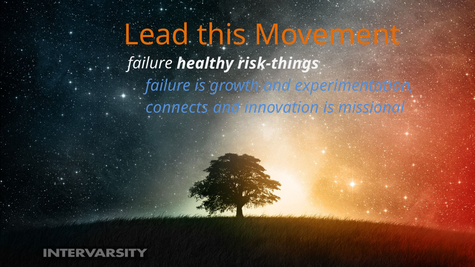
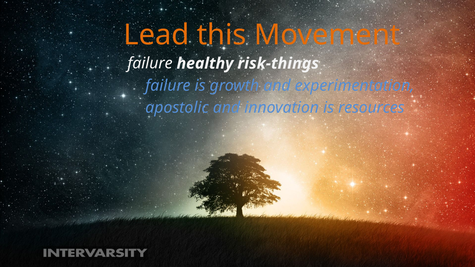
connects: connects -> apostolic
missional: missional -> resources
